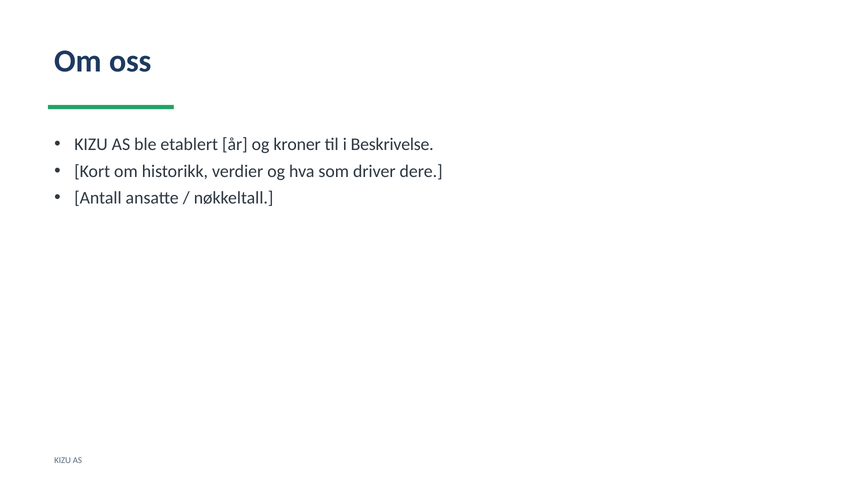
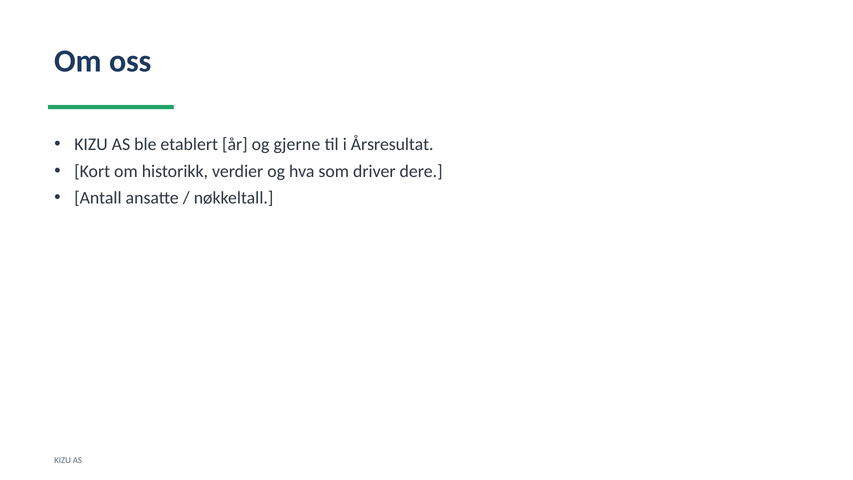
kroner: kroner -> gjerne
Beskrivelse: Beskrivelse -> Årsresultat
